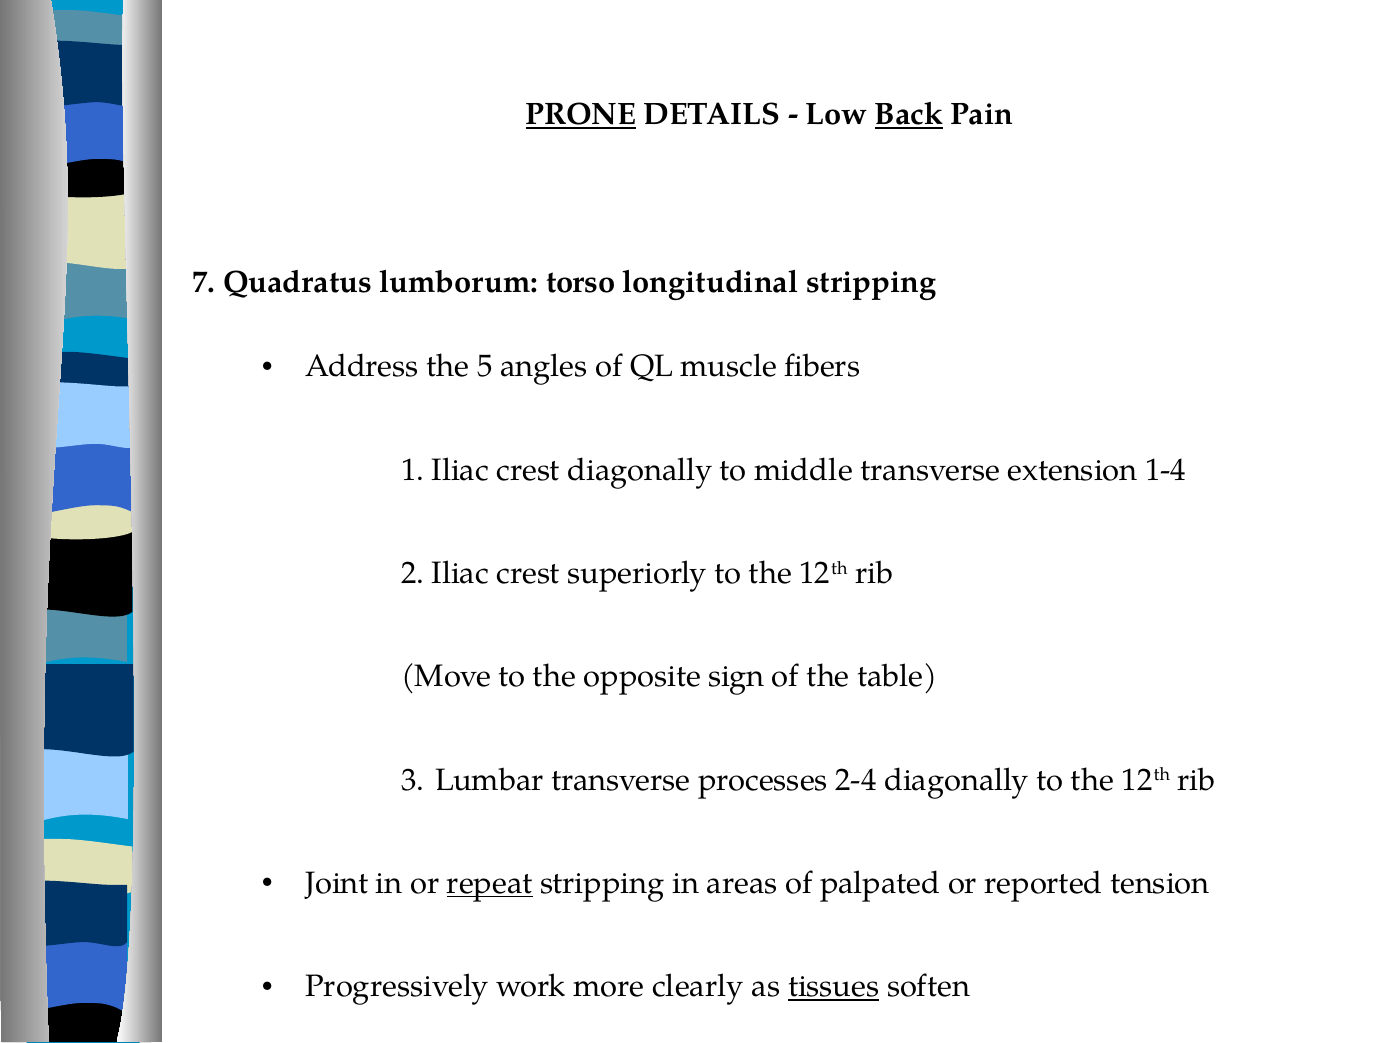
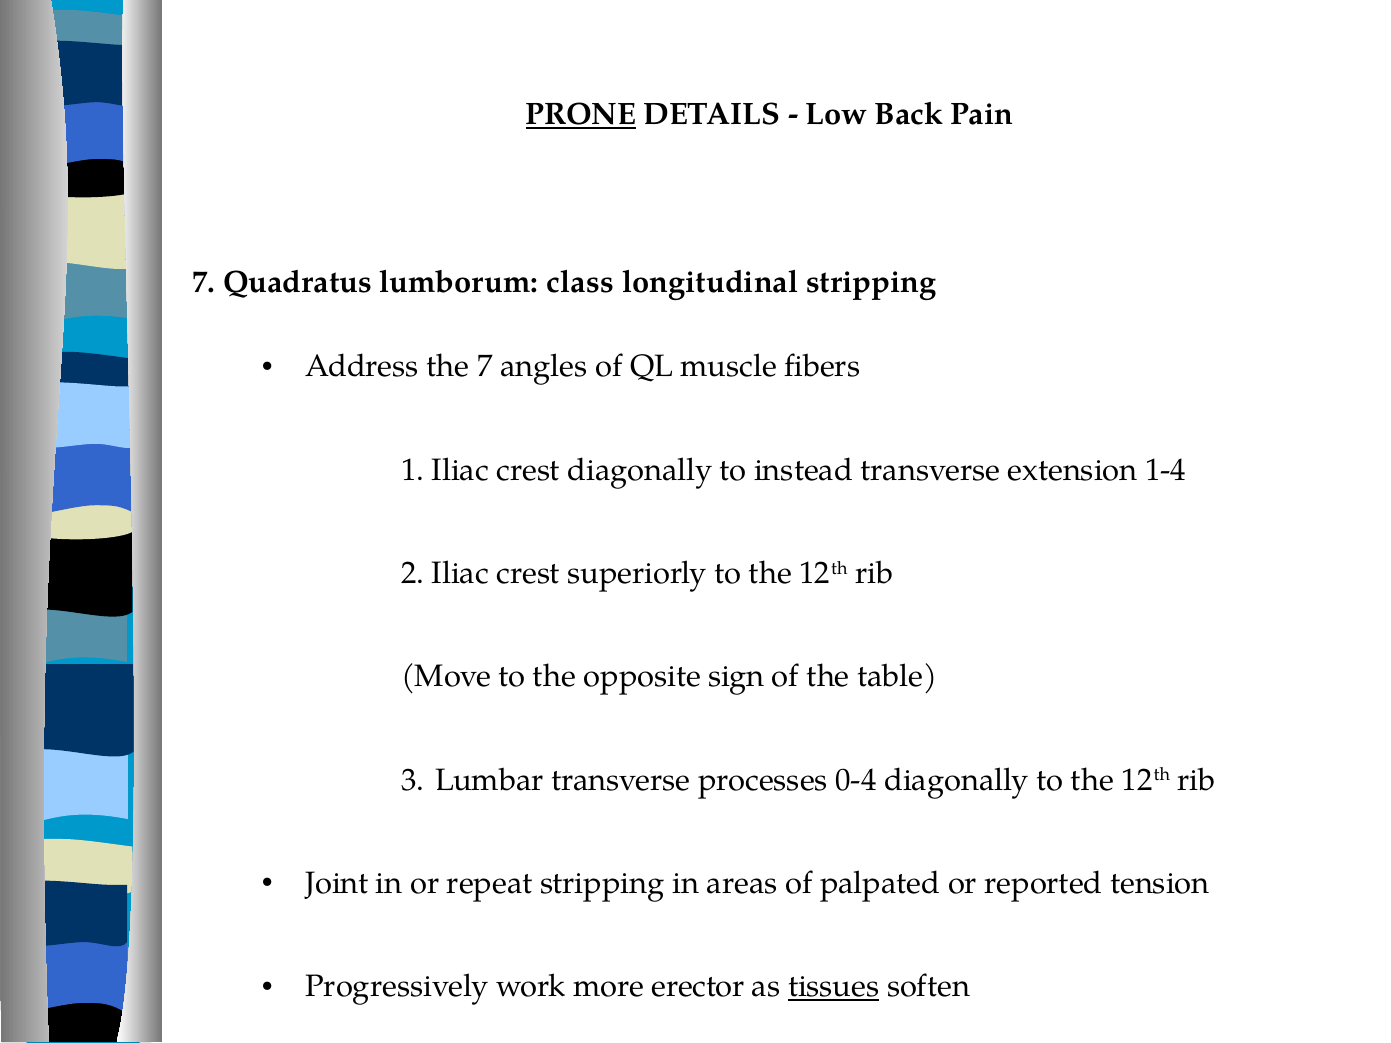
Back underline: present -> none
torso: torso -> class
the 5: 5 -> 7
middle: middle -> instead
2-4: 2-4 -> 0-4
repeat underline: present -> none
clearly: clearly -> erector
